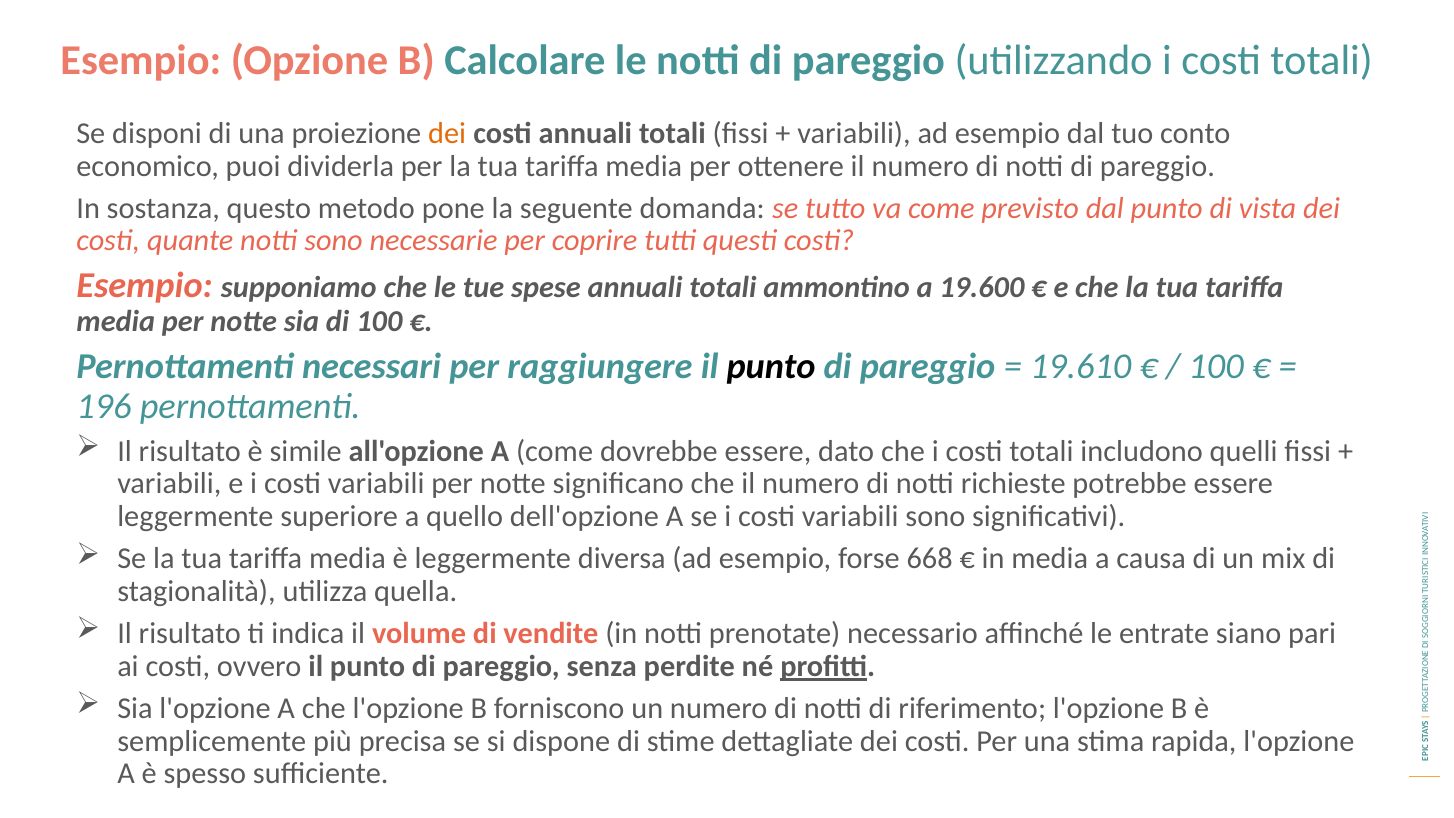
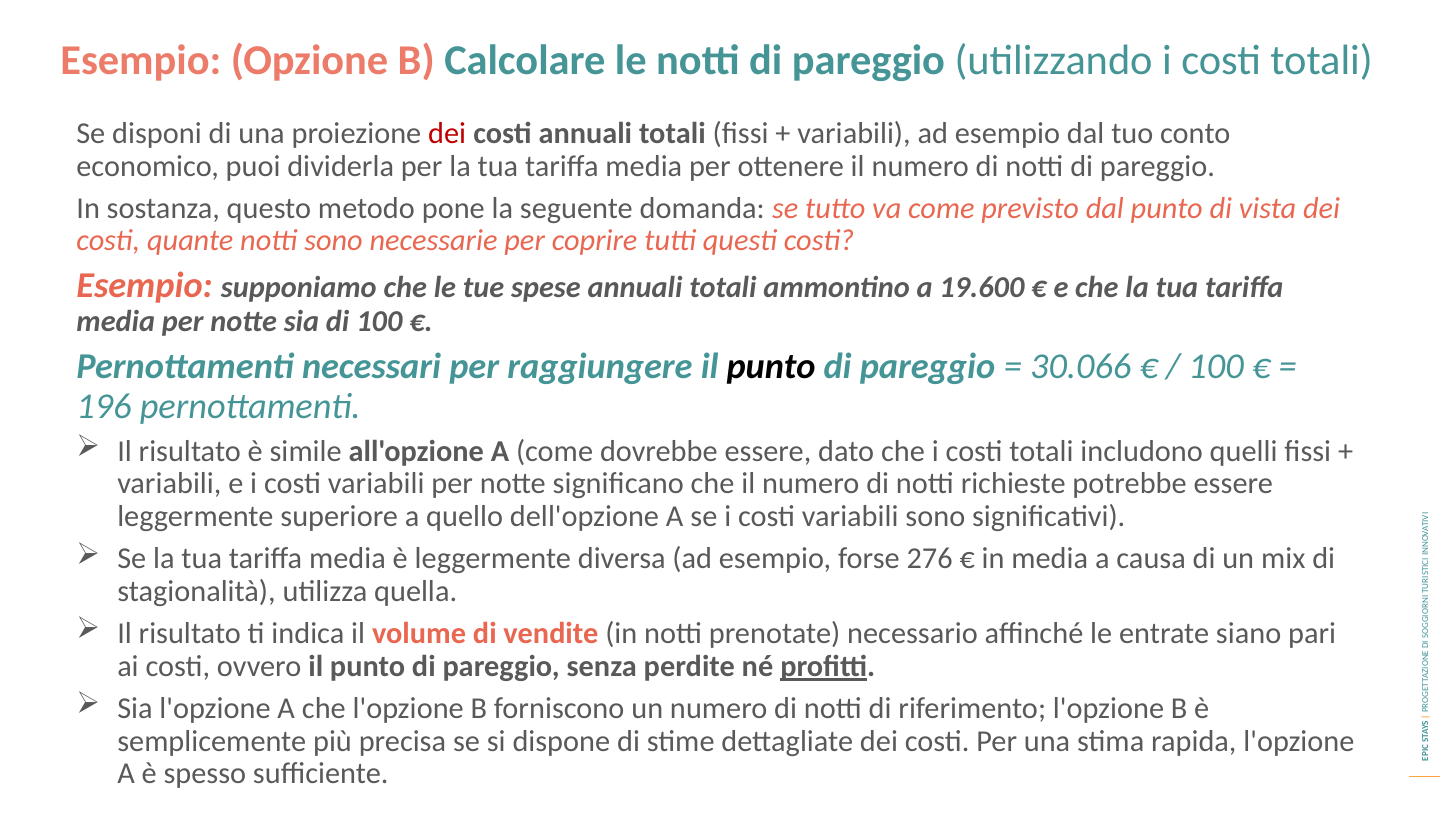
dei at (447, 133) colour: orange -> red
19.610: 19.610 -> 30.066
668: 668 -> 276
